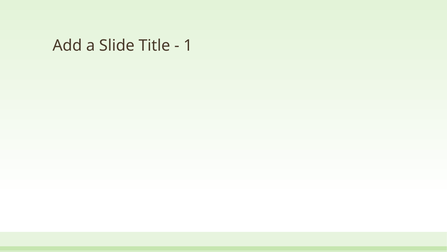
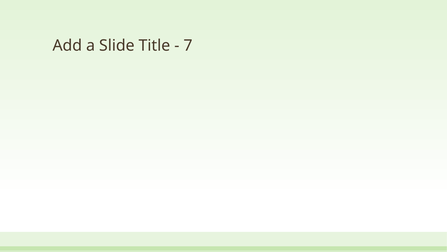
1: 1 -> 7
